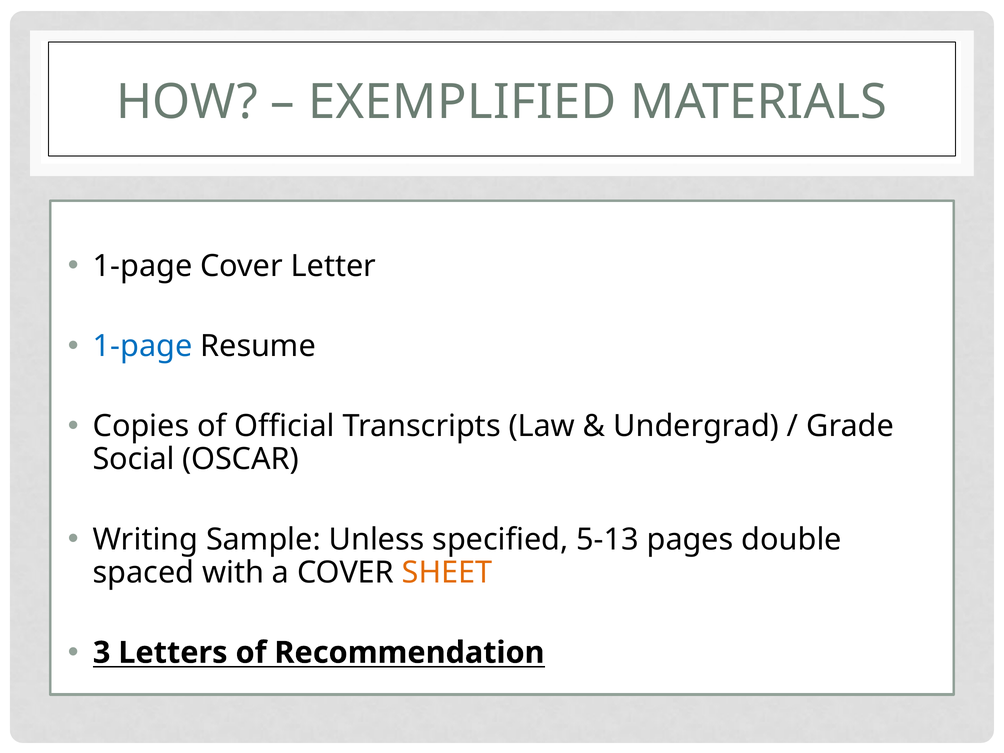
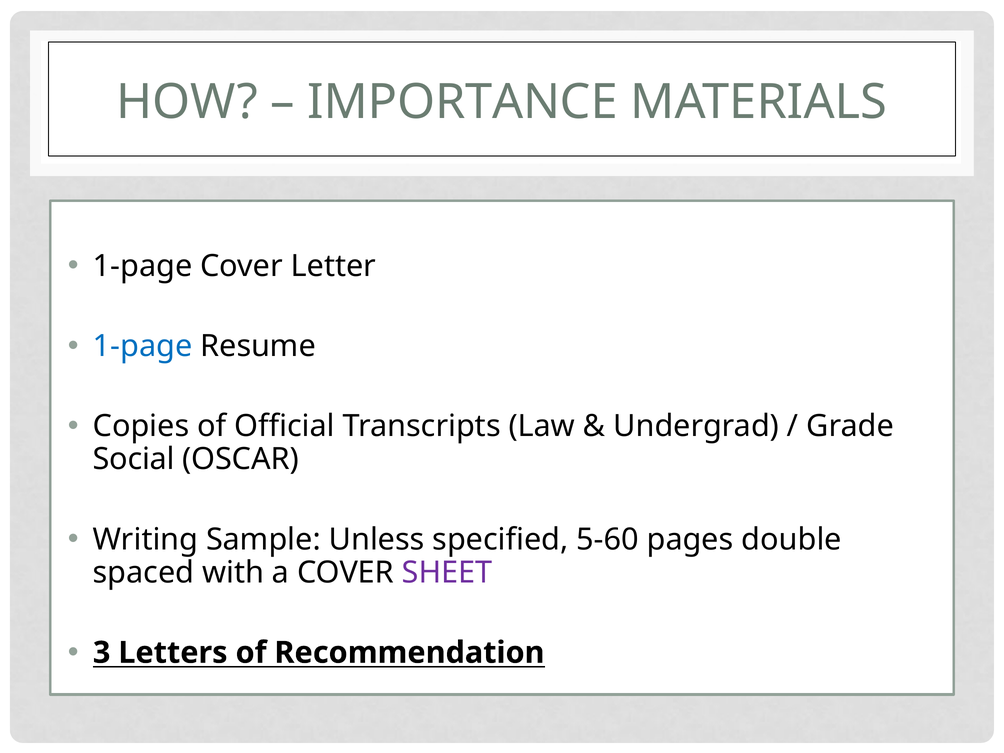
EXEMPLIFIED: EXEMPLIFIED -> IMPORTANCE
5-13: 5-13 -> 5-60
SHEET colour: orange -> purple
